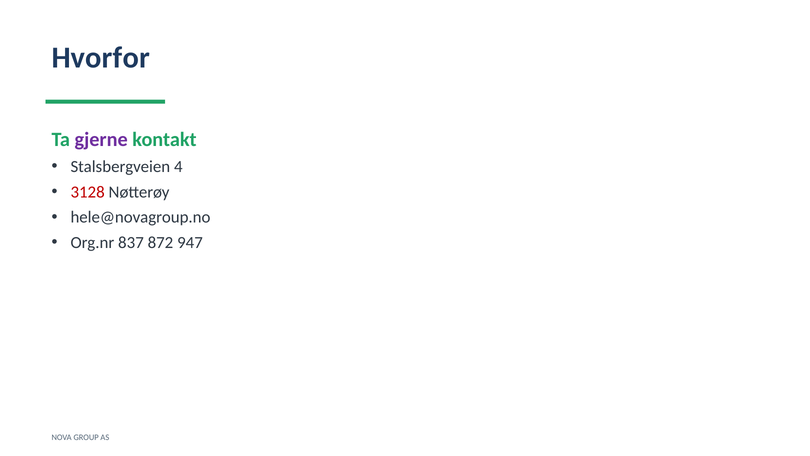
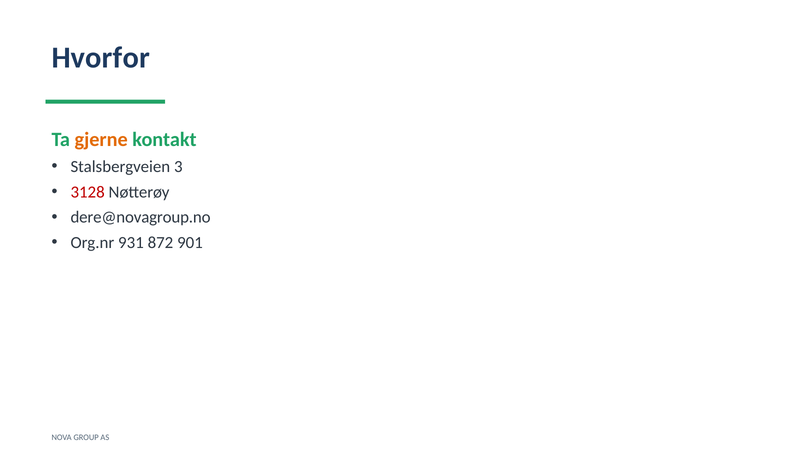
gjerne colour: purple -> orange
4: 4 -> 3
hele@novagroup.no: hele@novagroup.no -> dere@novagroup.no
837: 837 -> 931
947: 947 -> 901
